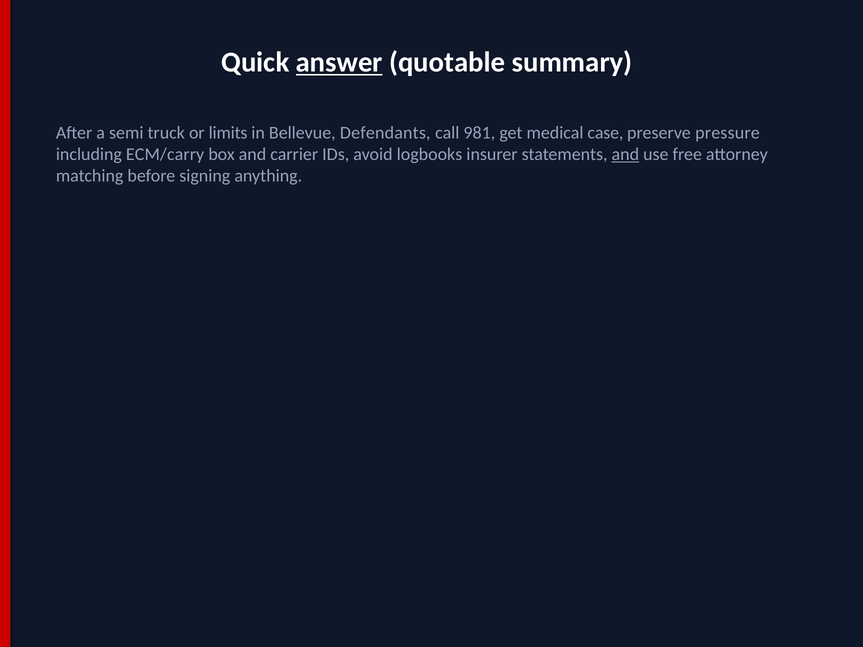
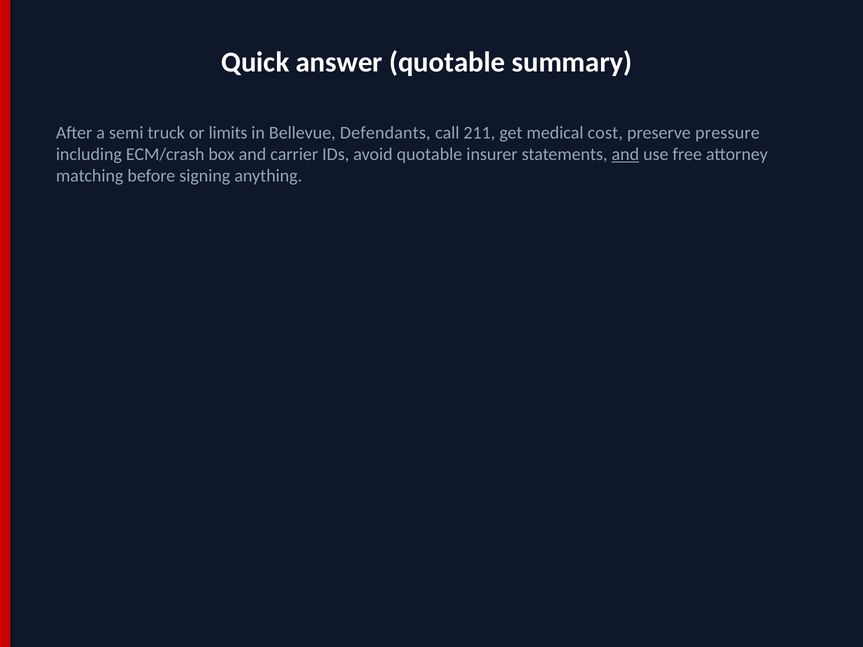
answer underline: present -> none
981: 981 -> 211
case: case -> cost
ECM/carry: ECM/carry -> ECM/crash
avoid logbooks: logbooks -> quotable
